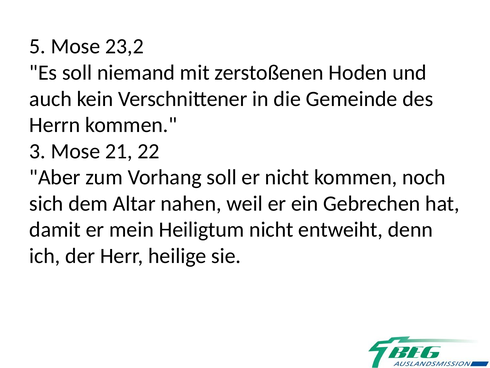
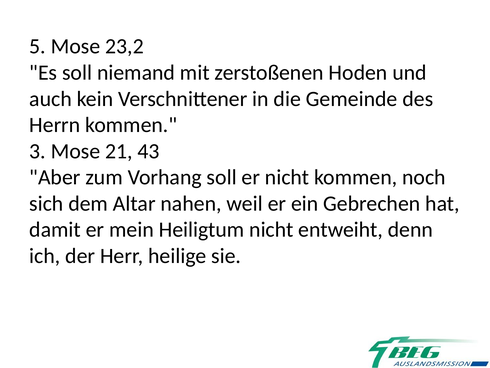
22: 22 -> 43
